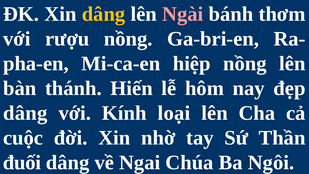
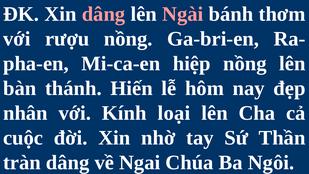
dâng at (104, 14) colour: yellow -> pink
dâng at (25, 113): dâng -> nhân
đuối: đuối -> tràn
